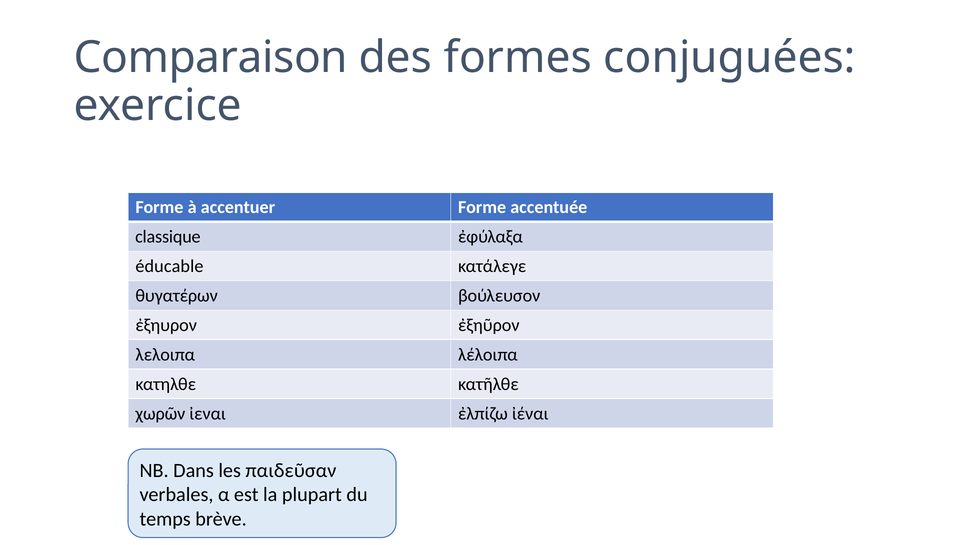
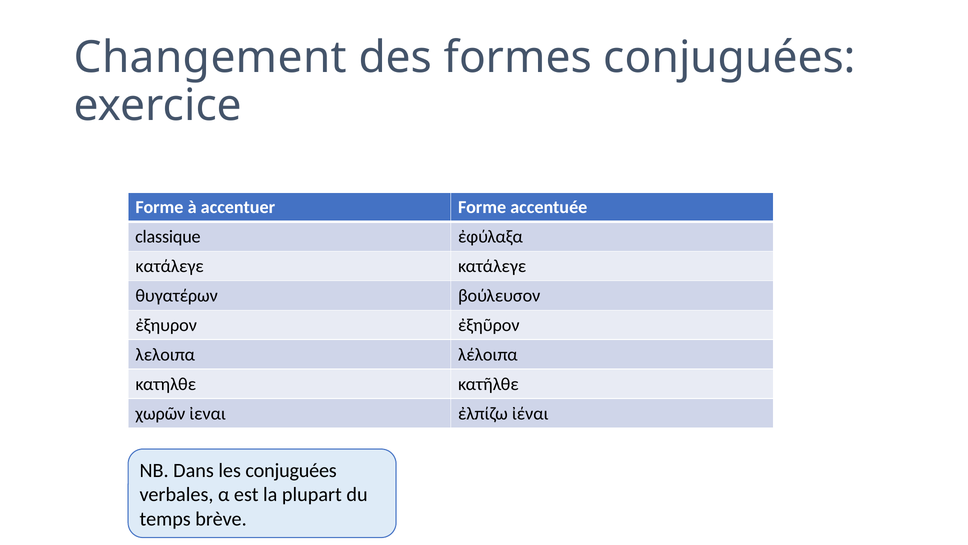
Comparaison: Comparaison -> Changement
éducable at (169, 266): éducable -> κατάλεγε
les παιδεῦσαν: παιδεῦσαν -> conjuguées
